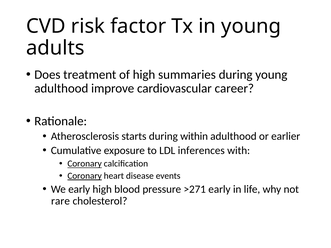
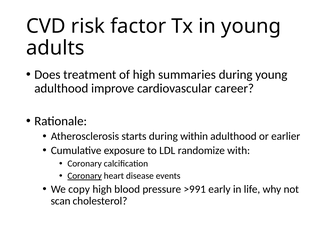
inferences: inferences -> randomize
Coronary at (85, 164) underline: present -> none
We early: early -> copy
>271: >271 -> >991
rare: rare -> scan
